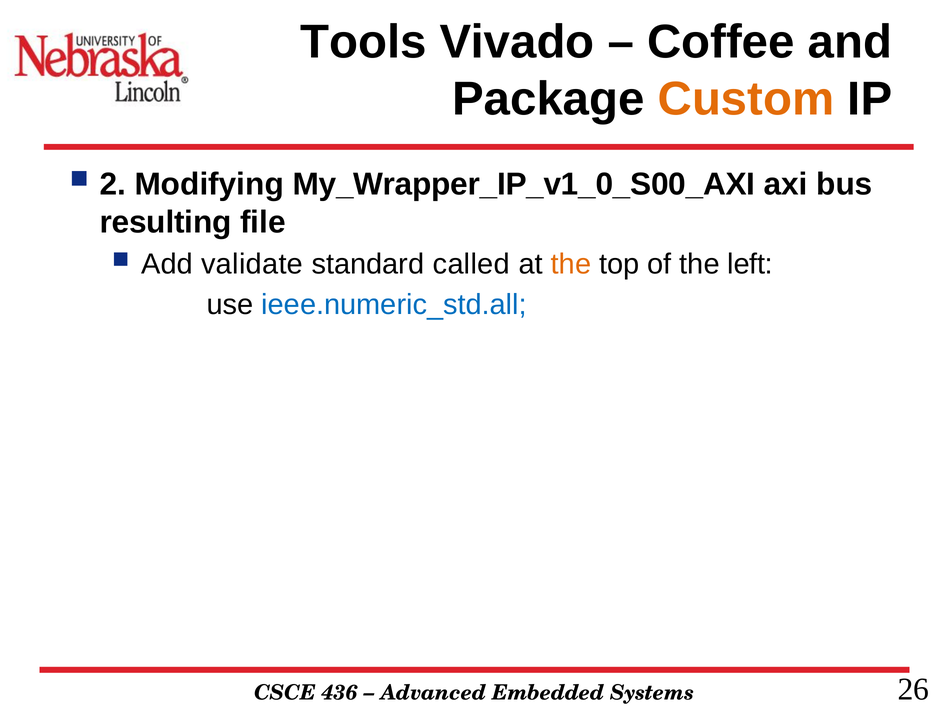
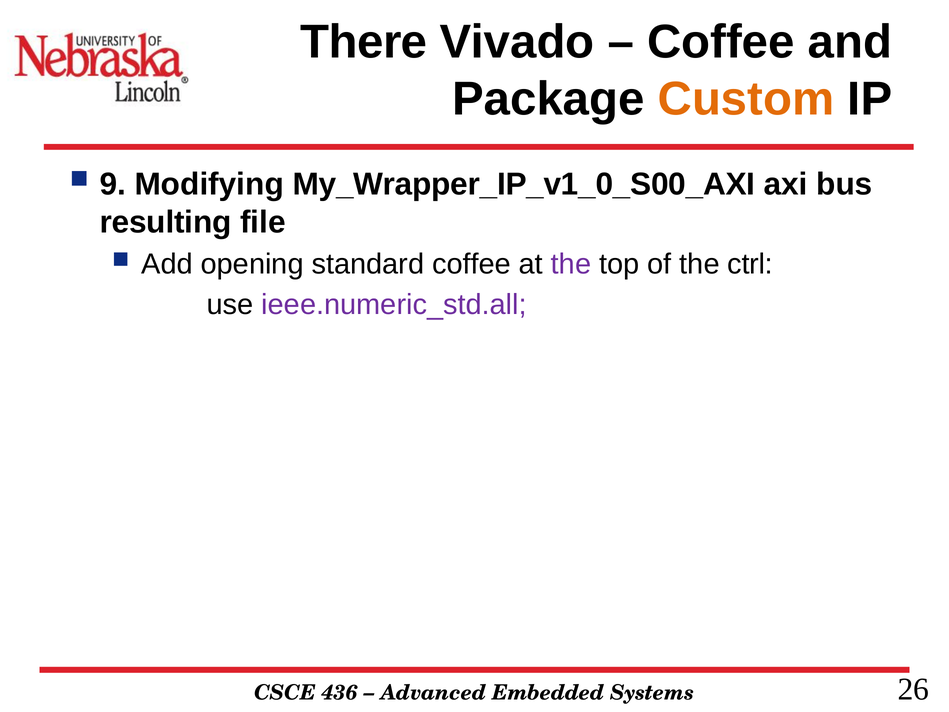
Tools: Tools -> There
2: 2 -> 9
validate: validate -> opening
standard called: called -> coffee
the at (571, 264) colour: orange -> purple
left: left -> ctrl
ieee.numeric_std.all colour: blue -> purple
